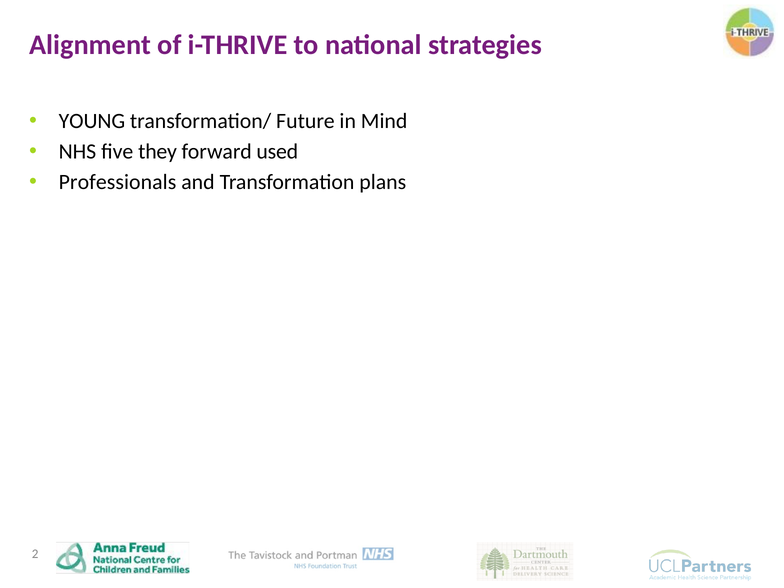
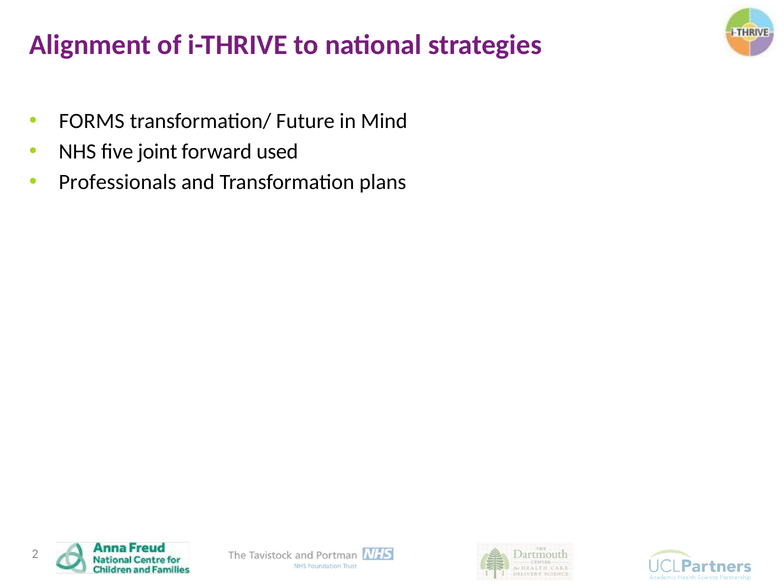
YOUNG: YOUNG -> FORMS
they: they -> joint
